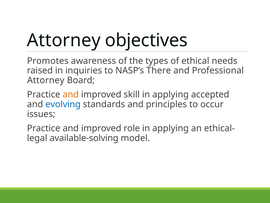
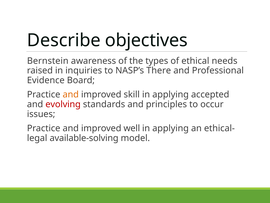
Attorney at (64, 40): Attorney -> Describe
Promotes: Promotes -> Bernstein
Attorney at (46, 80): Attorney -> Evidence
evolving colour: blue -> red
role: role -> well
